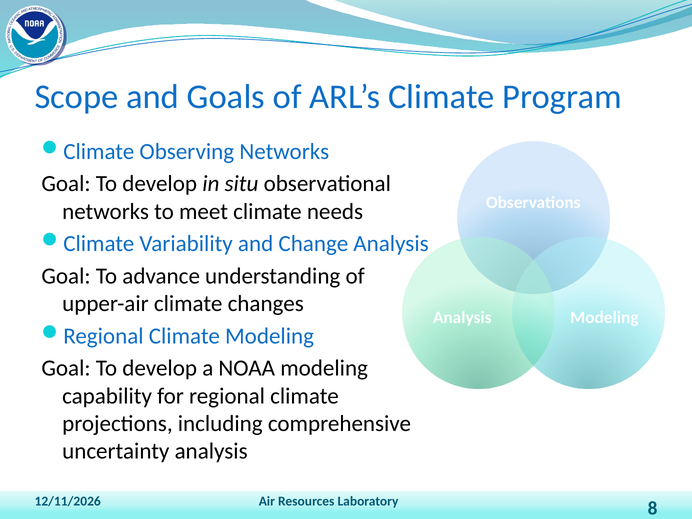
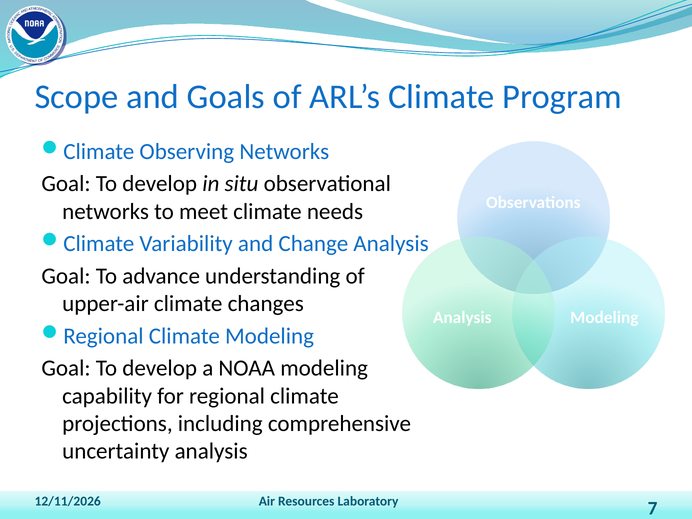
8: 8 -> 7
